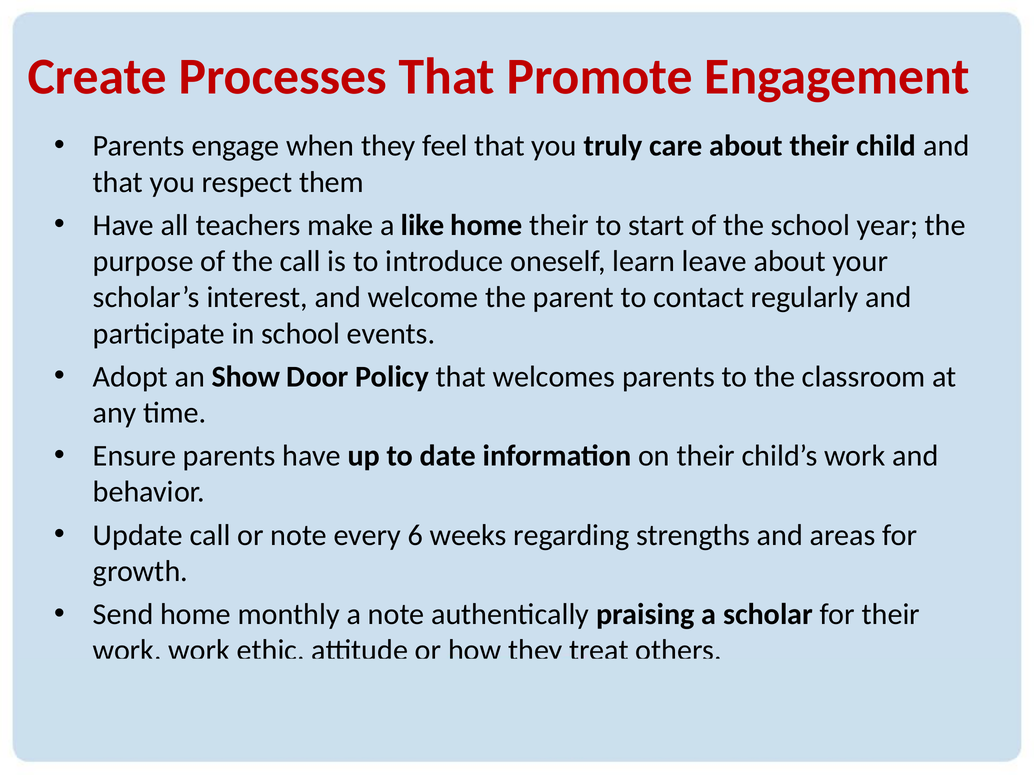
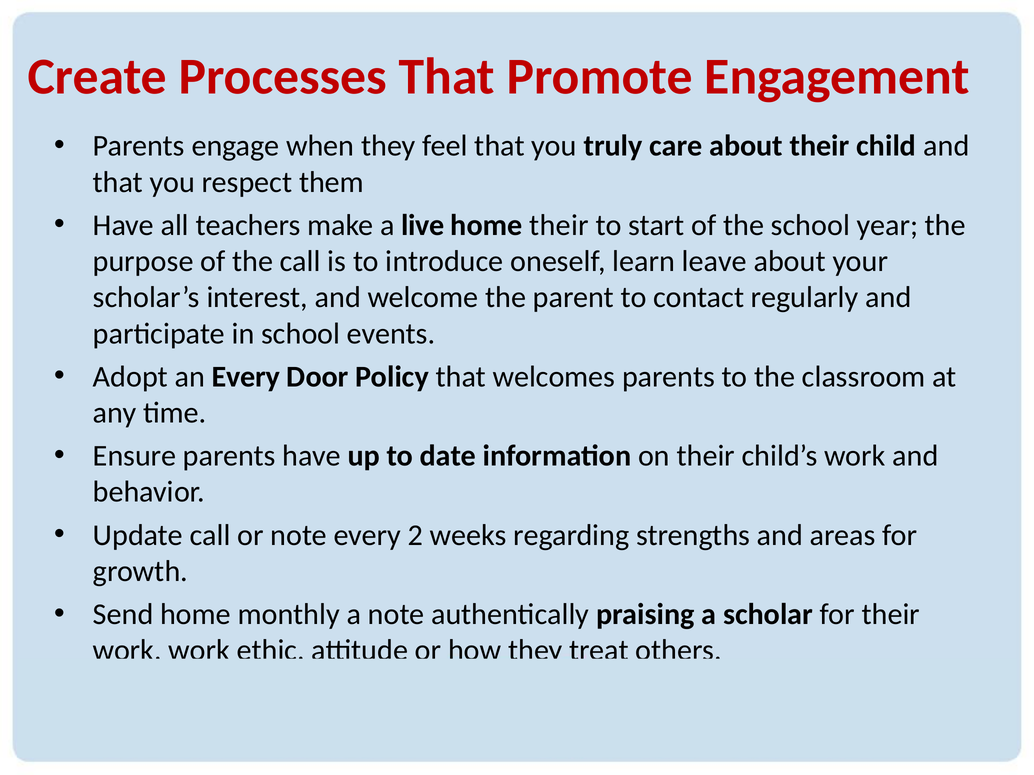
like: like -> live
an Show: Show -> Every
6: 6 -> 2
